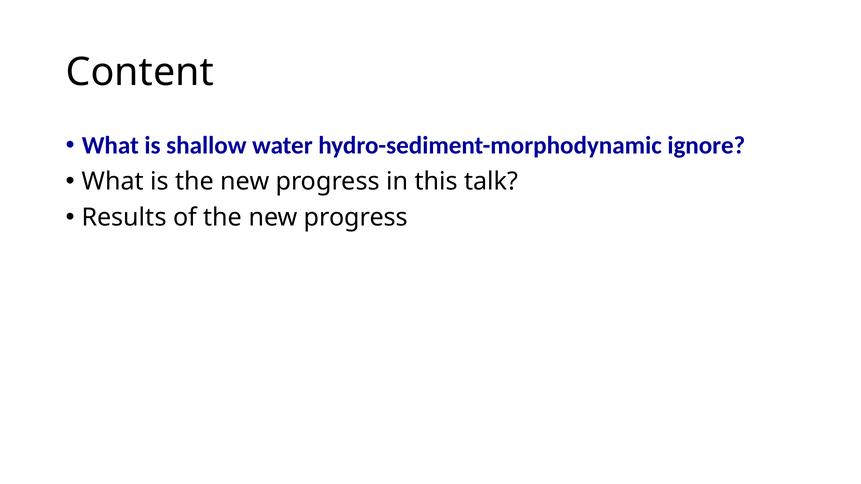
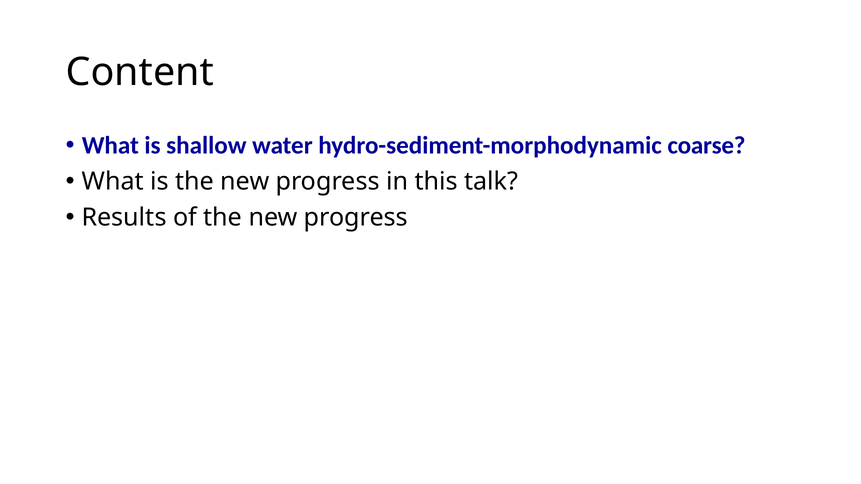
ignore: ignore -> coarse
